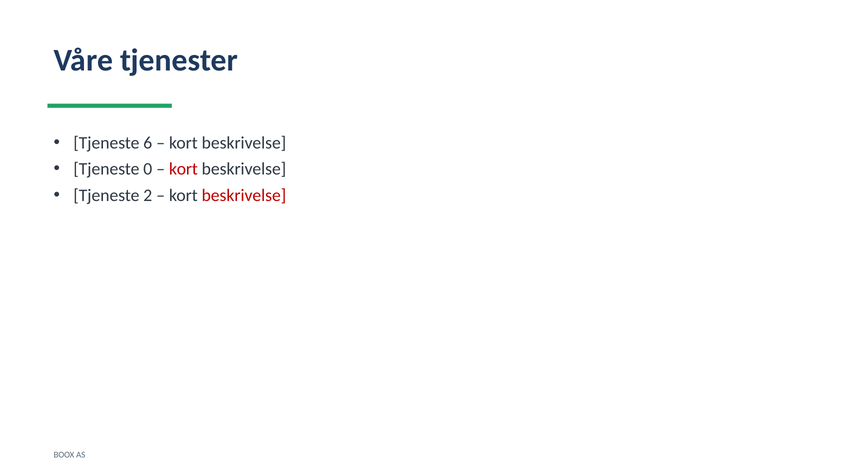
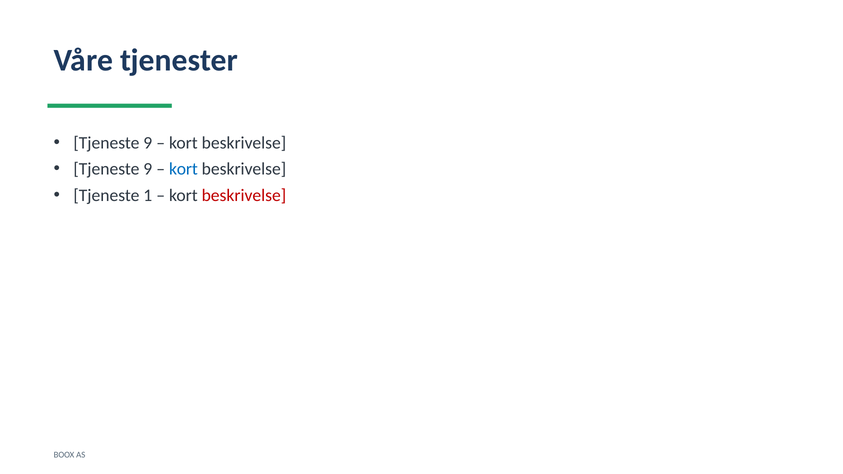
6 at (148, 143): 6 -> 9
0 at (148, 169): 0 -> 9
kort at (183, 169) colour: red -> blue
2: 2 -> 1
